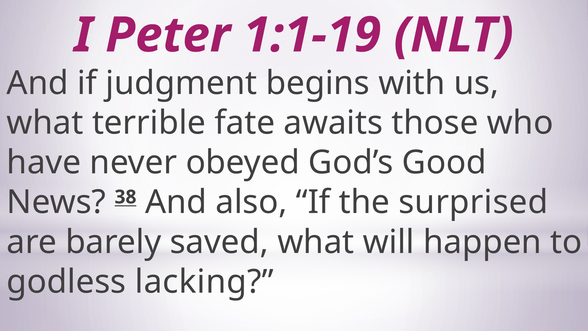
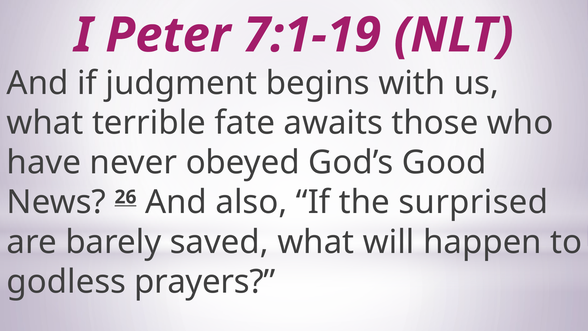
1:1-19: 1:1-19 -> 7:1-19
38: 38 -> 26
lacking: lacking -> prayers
